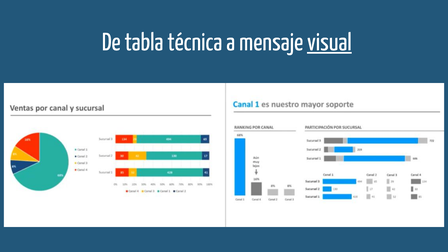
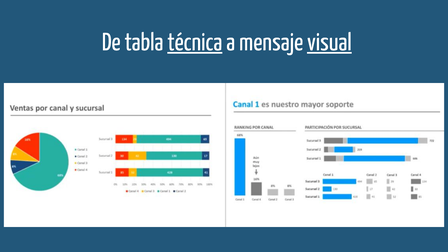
técnica underline: none -> present
